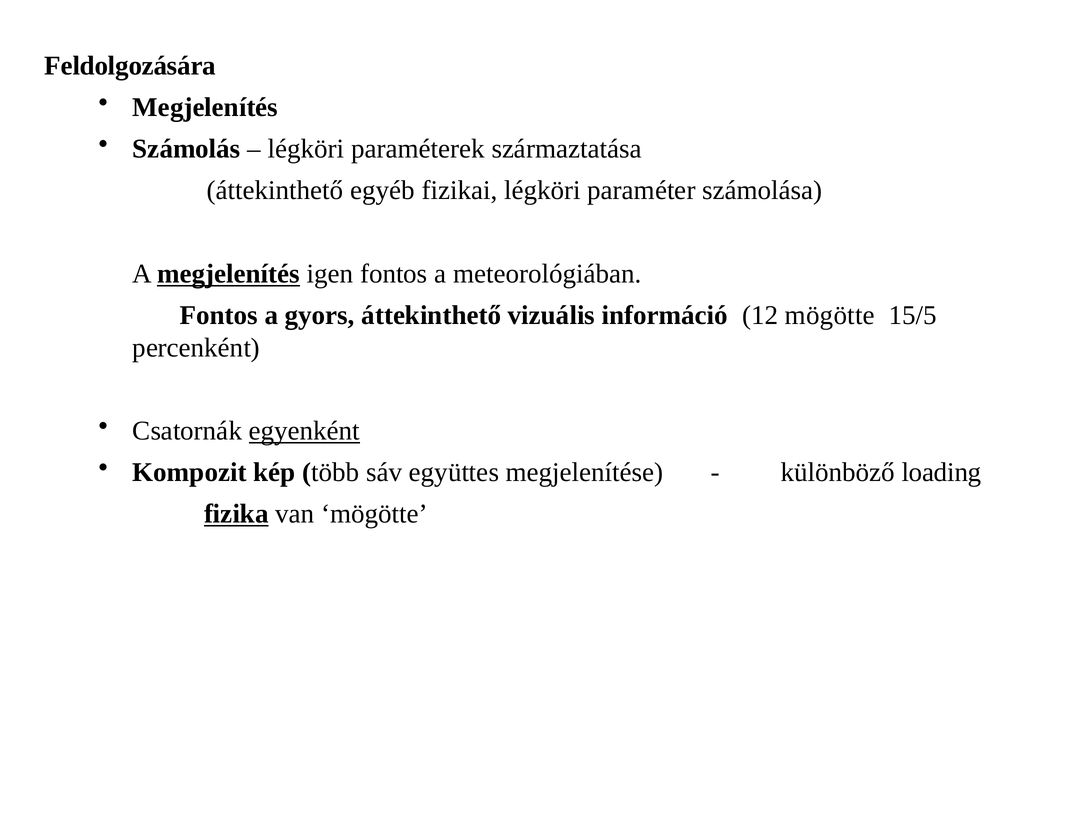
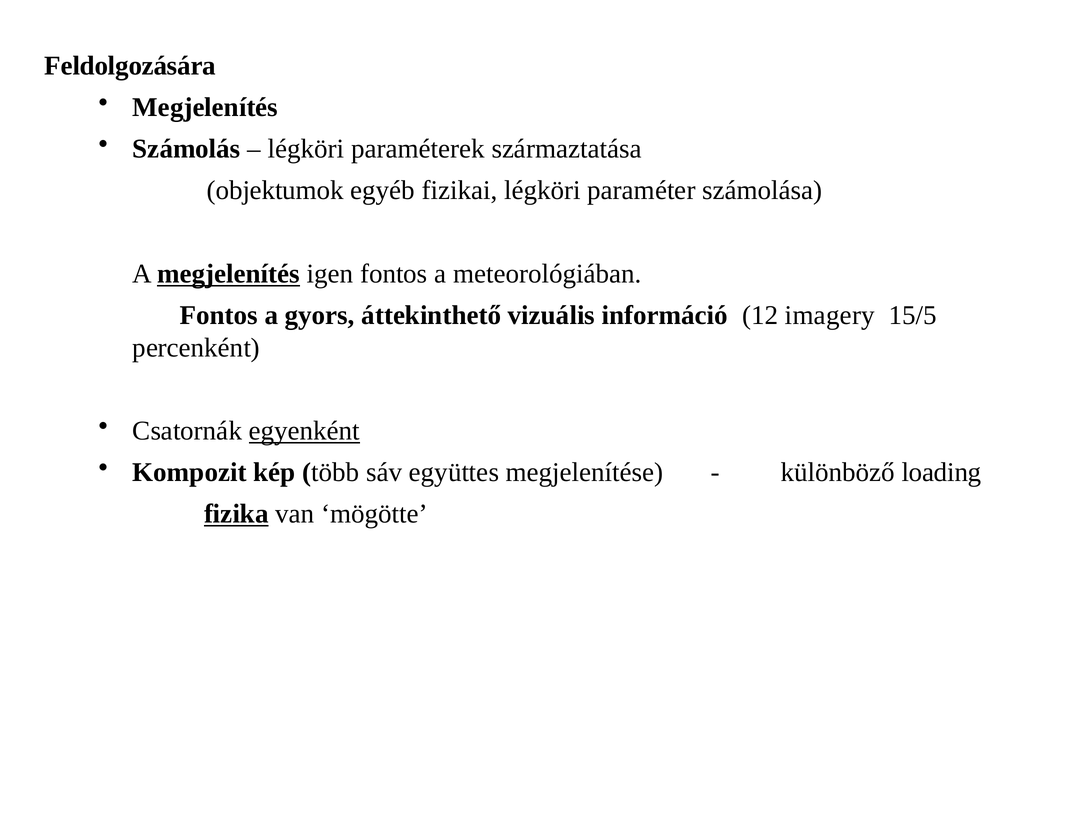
áttekinthető at (275, 190): áttekinthető -> objektumok
12 mögötte: mögötte -> imagery
